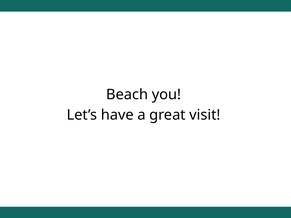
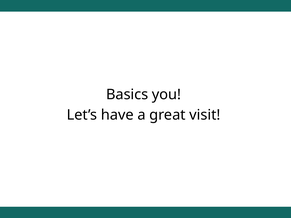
Beach: Beach -> Basics
